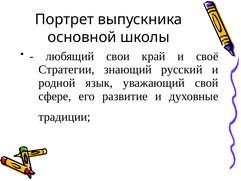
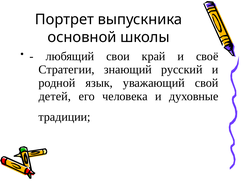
сфере: сфере -> детей
развитие: развитие -> человека
